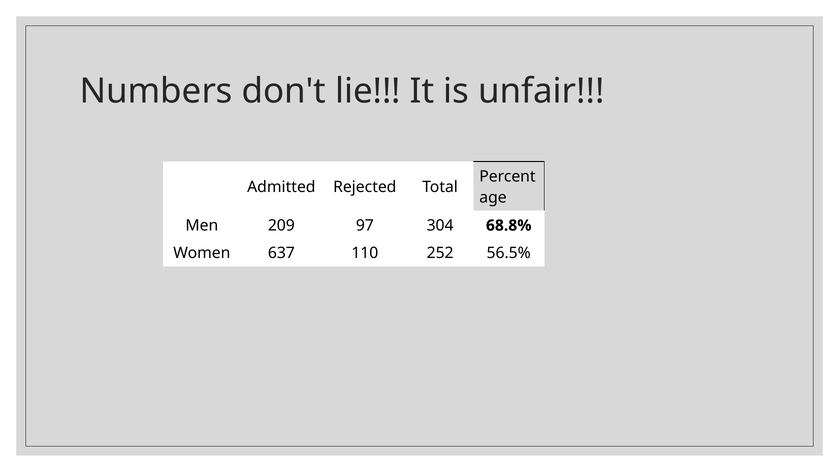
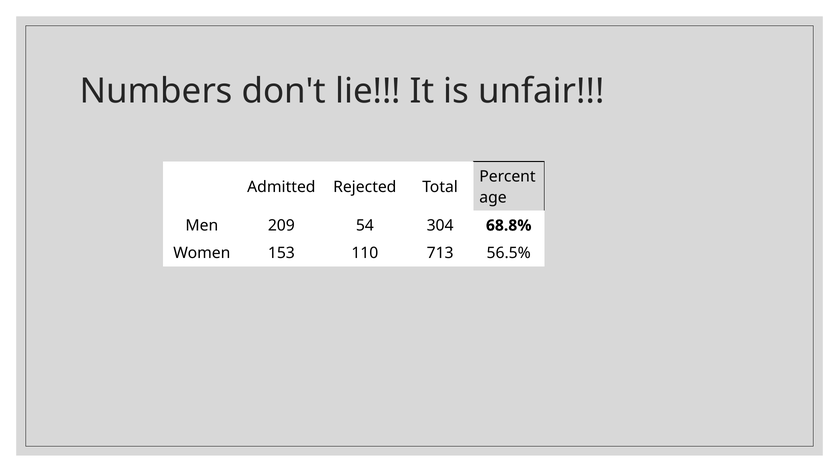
97: 97 -> 54
637: 637 -> 153
252: 252 -> 713
